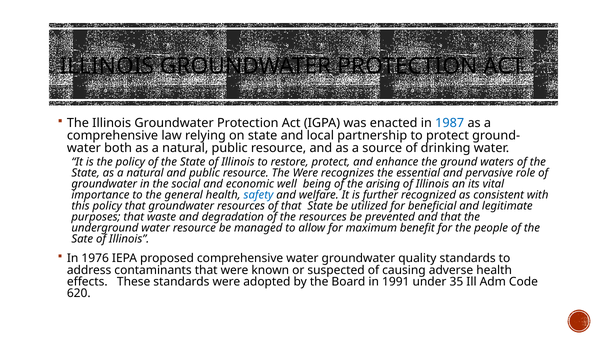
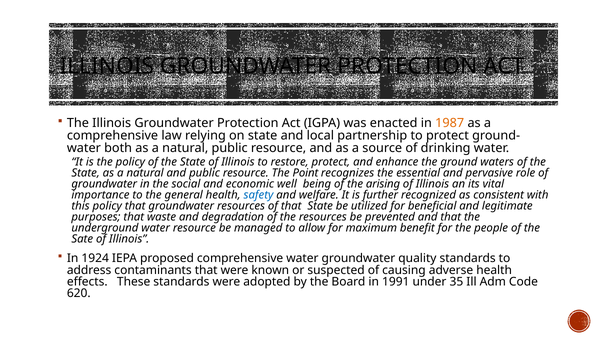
1987 colour: blue -> orange
The Were: Were -> Point
1976: 1976 -> 1924
